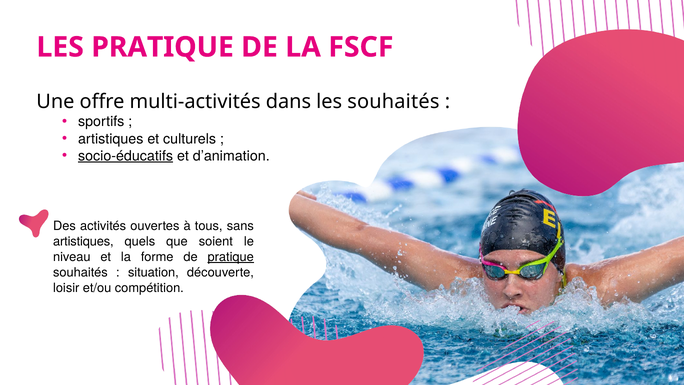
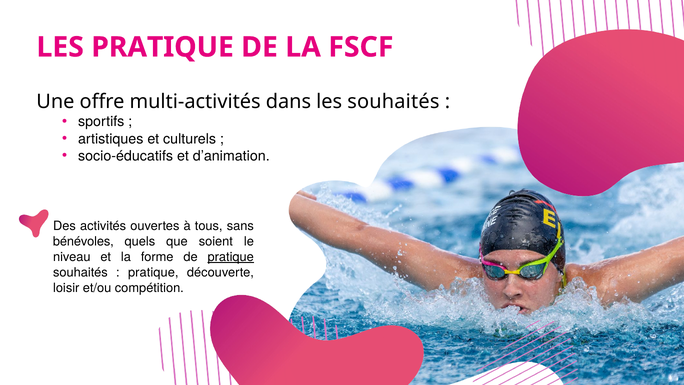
socio-éducatifs underline: present -> none
artistiques at (83, 242): artistiques -> bénévoles
situation at (153, 272): situation -> pratique
